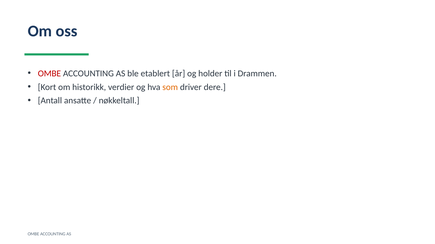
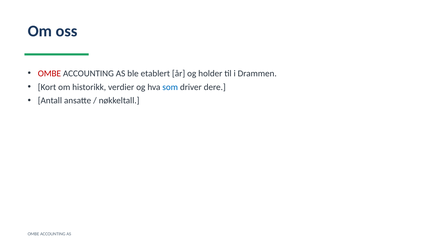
som colour: orange -> blue
